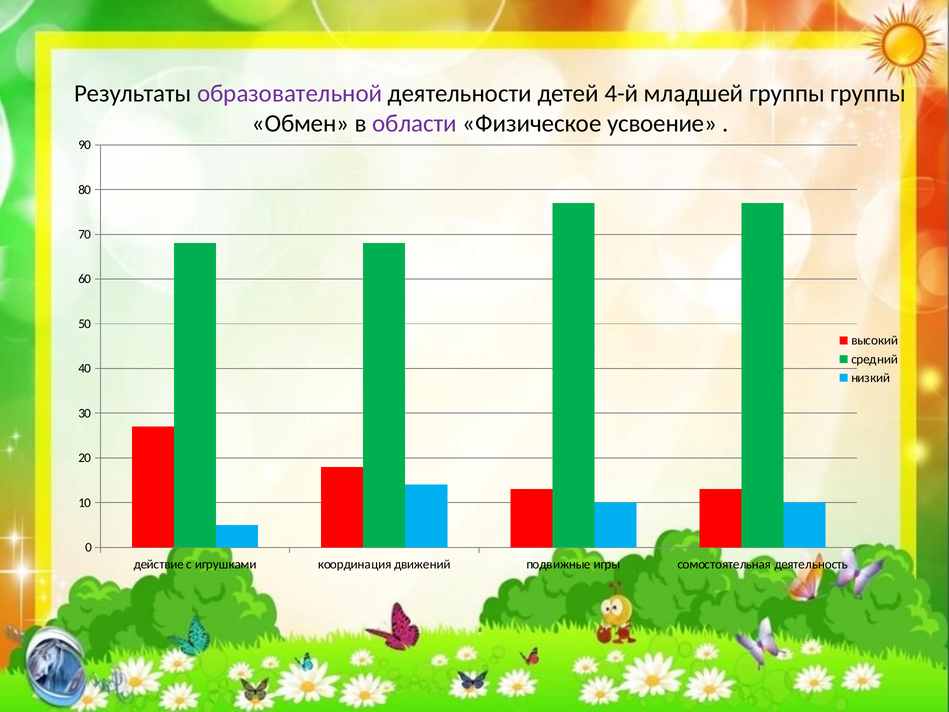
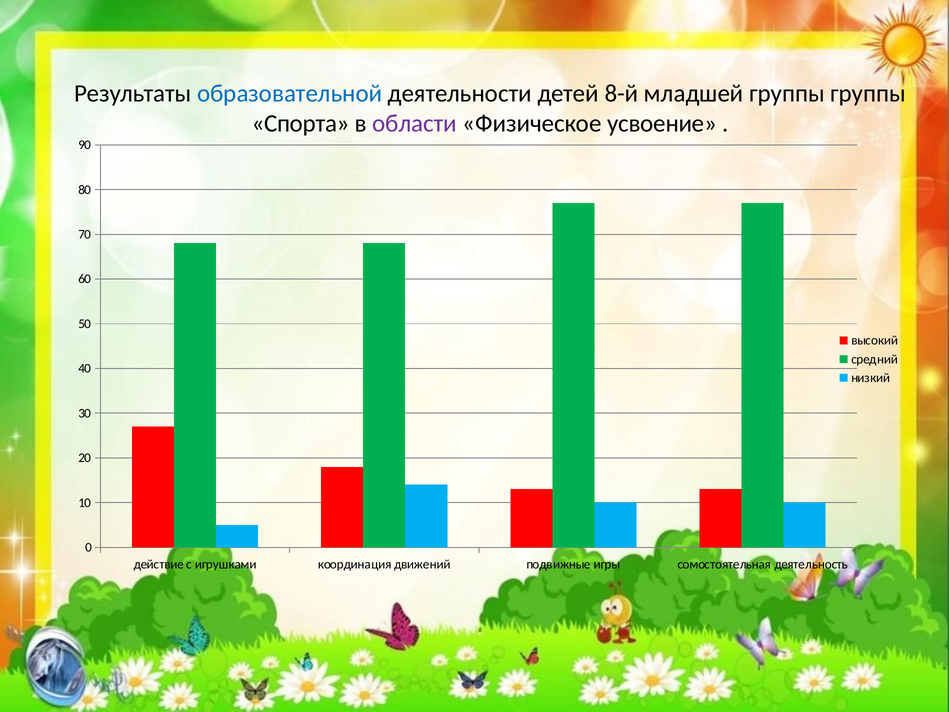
образовательной colour: purple -> blue
4-й: 4-й -> 8-й
Обмен: Обмен -> Спорта
